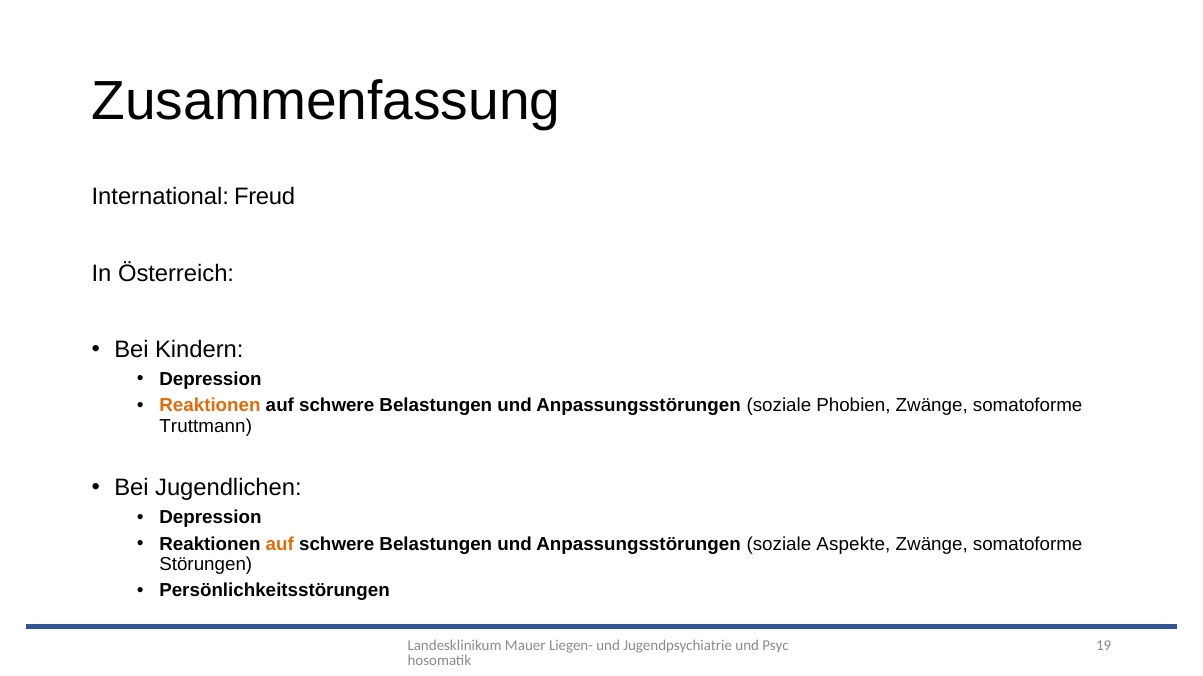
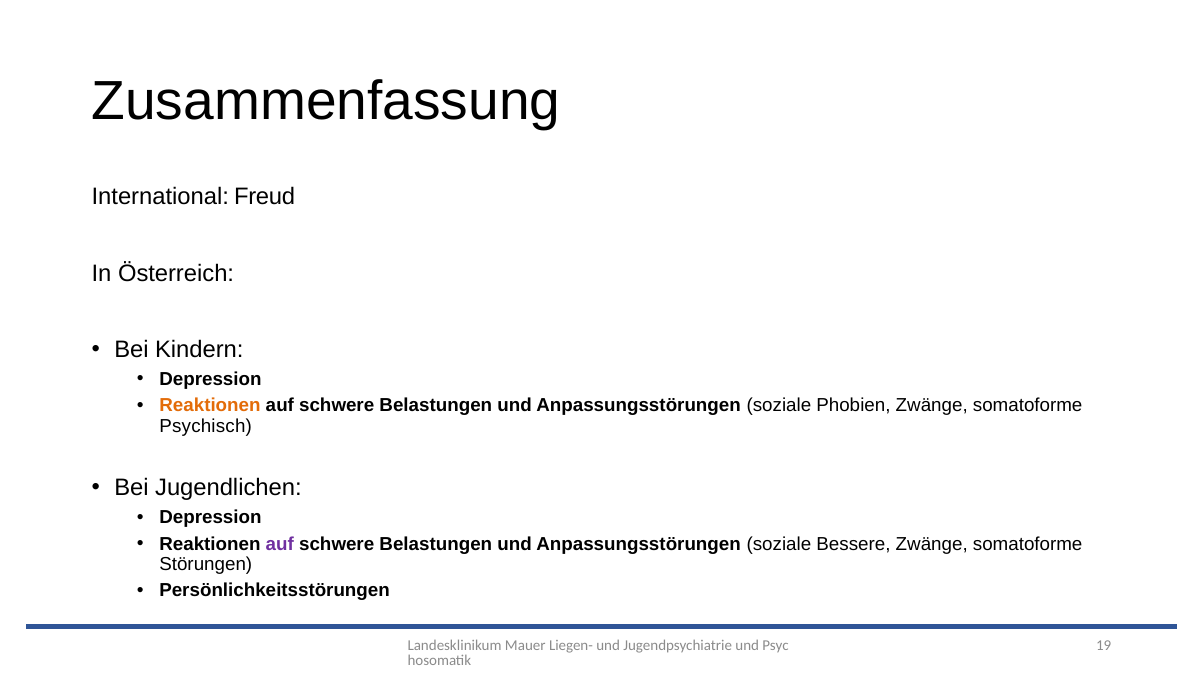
Truttmann: Truttmann -> Psychisch
auf at (280, 544) colour: orange -> purple
Aspekte: Aspekte -> Bessere
